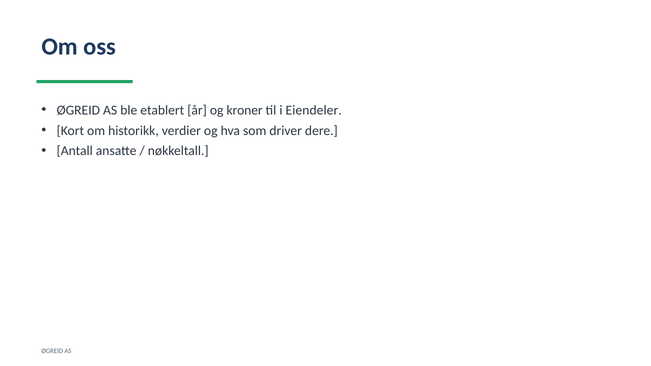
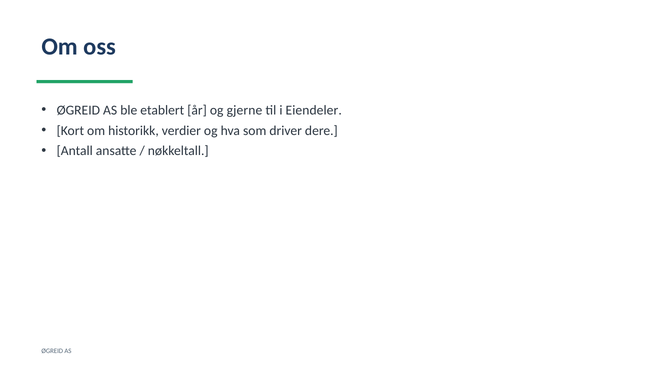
kroner: kroner -> gjerne
